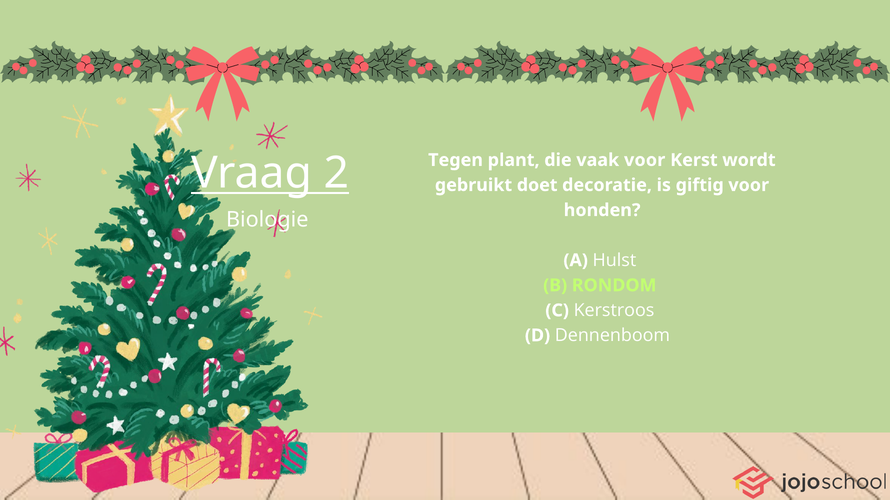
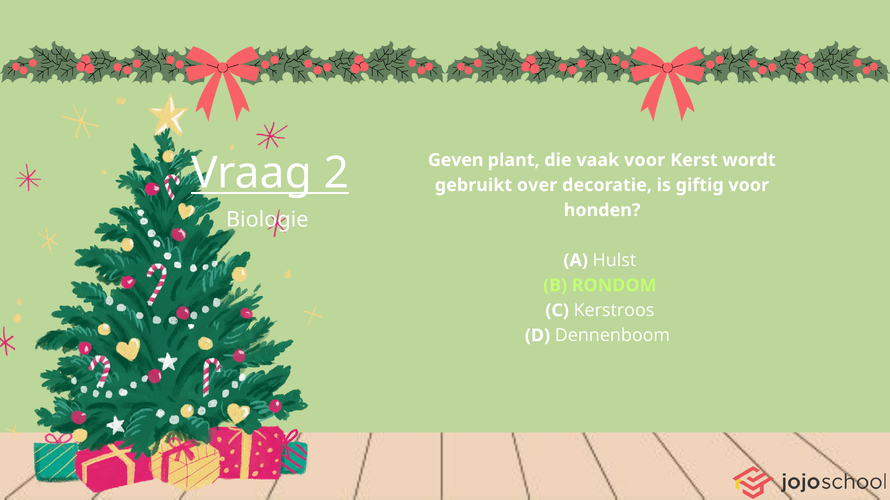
Tegen: Tegen -> Geven
doet: doet -> over
